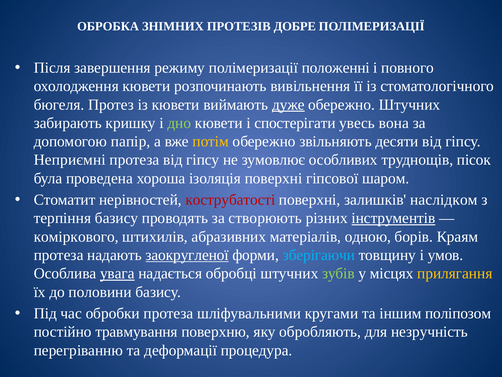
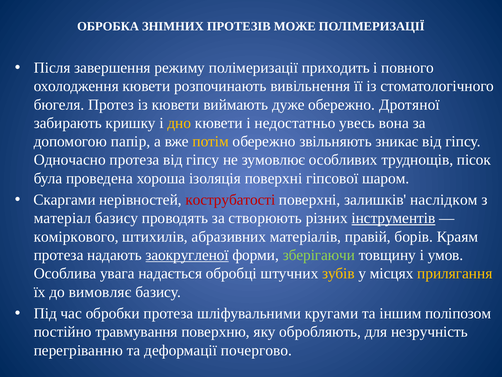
ДОБРЕ: ДОБРЕ -> МОЖЕ
положенні: положенні -> приходить
дуже underline: present -> none
обережно Штучних: Штучних -> Дротяної
дно colour: light green -> yellow
спостерігати: спостерігати -> недостатньо
десяти: десяти -> зникає
Неприємні: Неприємні -> Одночасно
Стоматит: Стоматит -> Скаргами
терпіння: терпіння -> матеріал
одною: одною -> правій
зберігаючи colour: light blue -> light green
увага underline: present -> none
зубів colour: light green -> yellow
половини: половини -> вимовляє
процедура: процедура -> почергово
